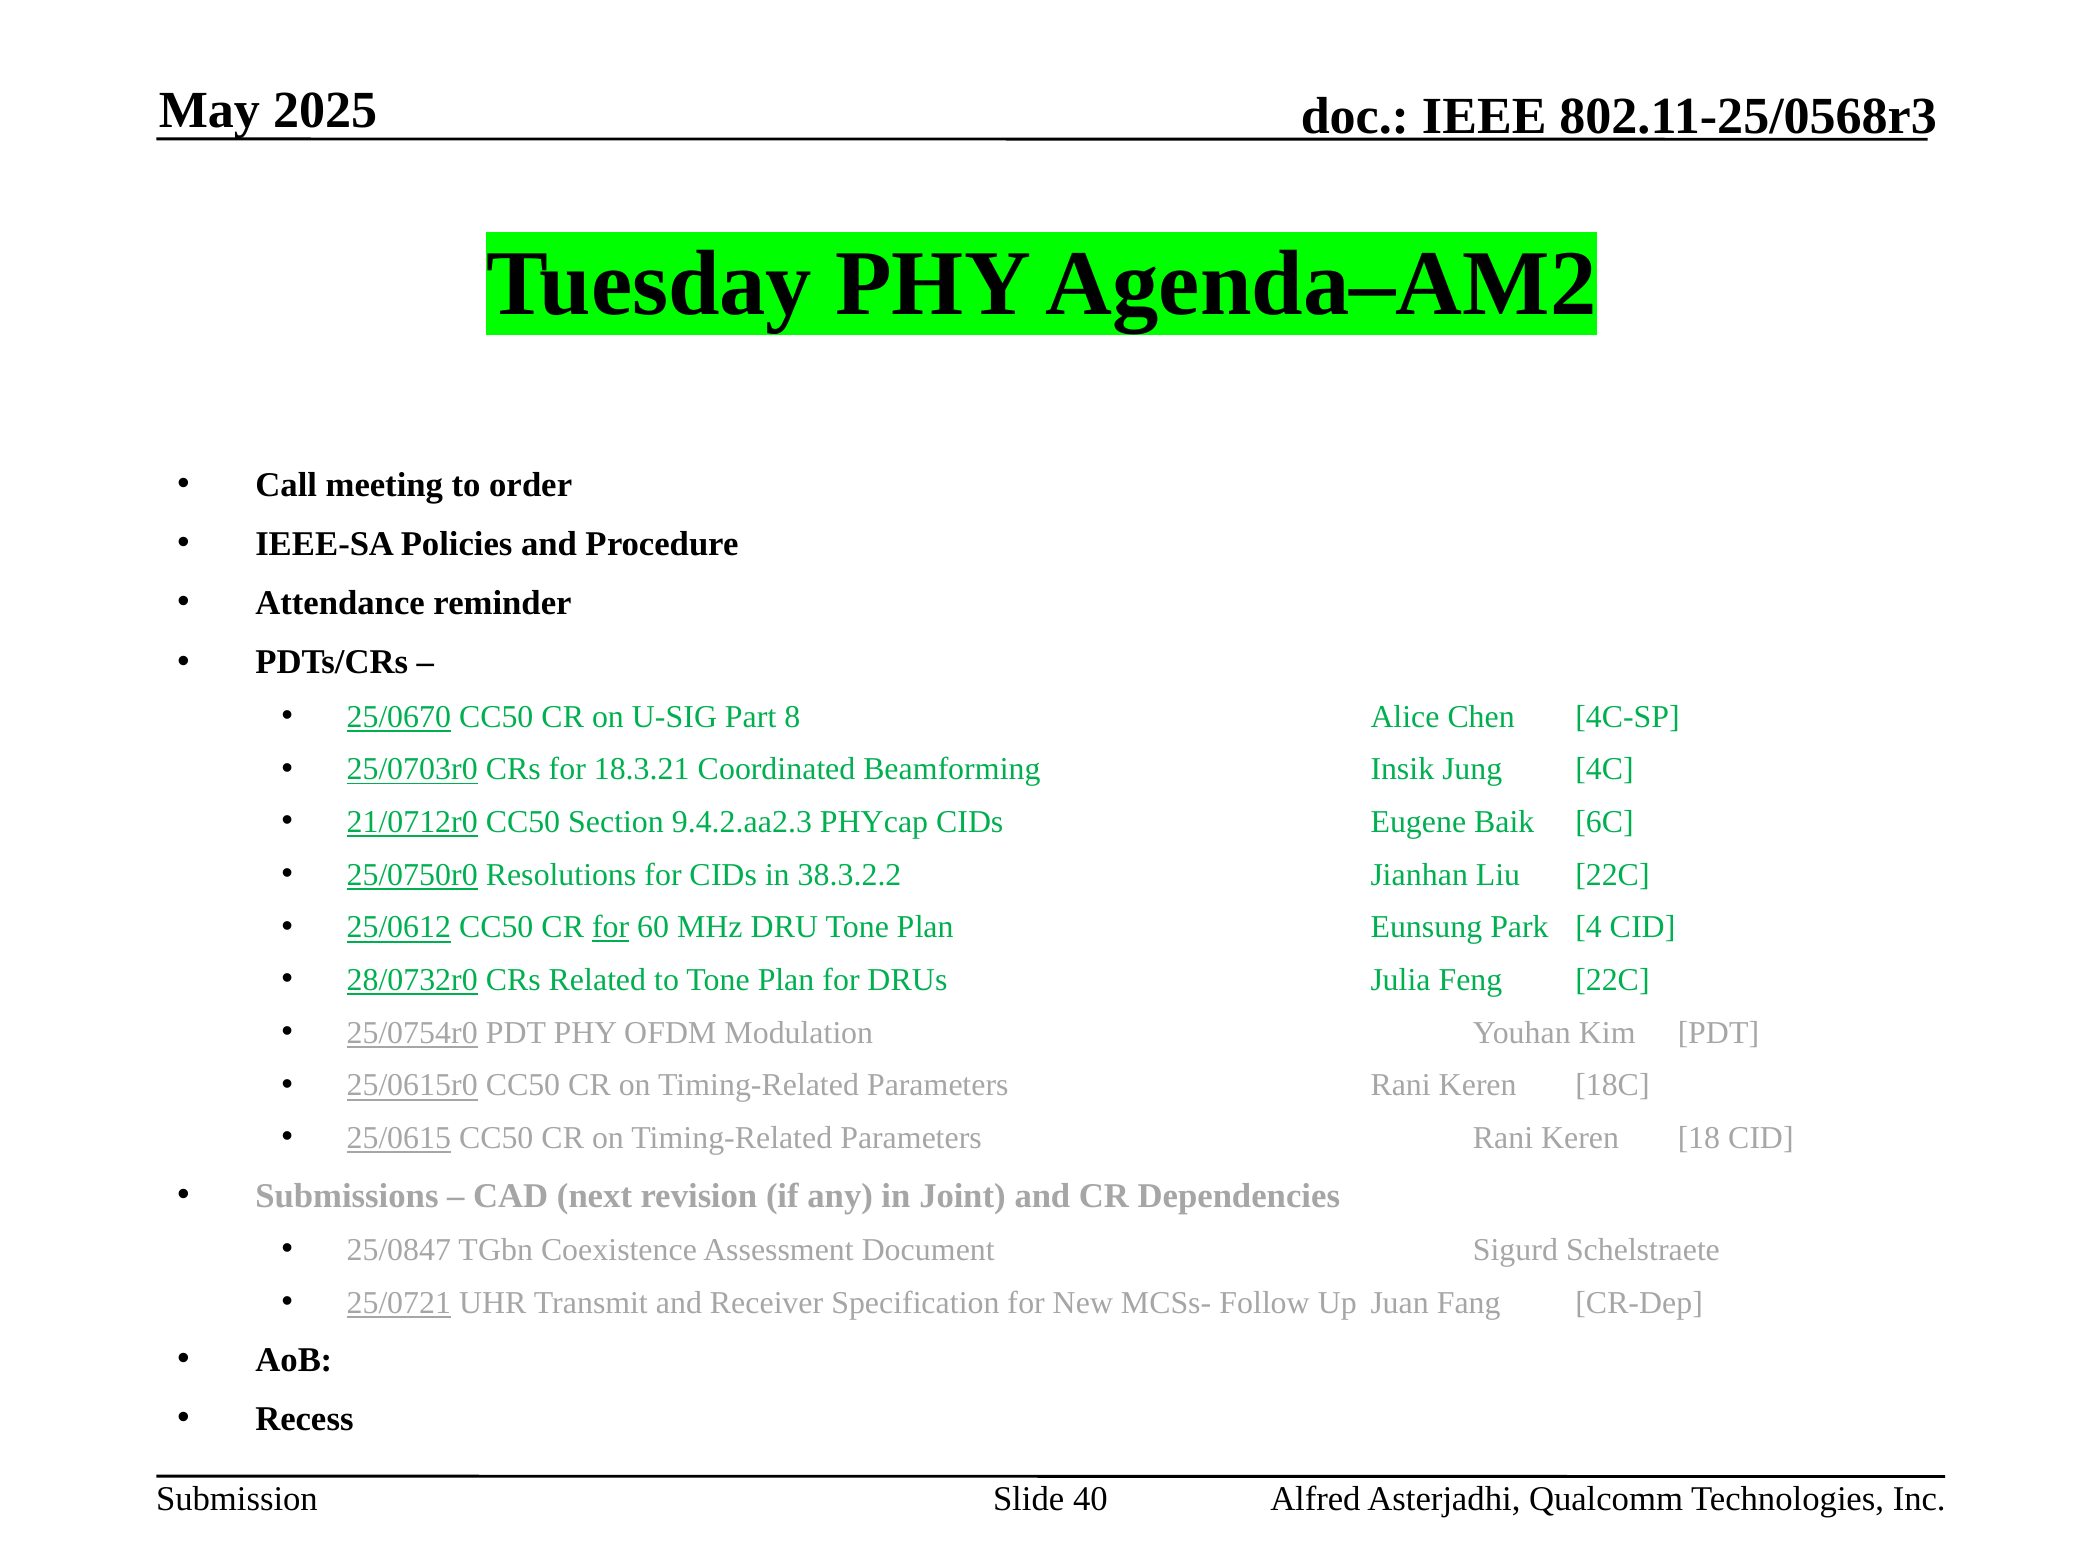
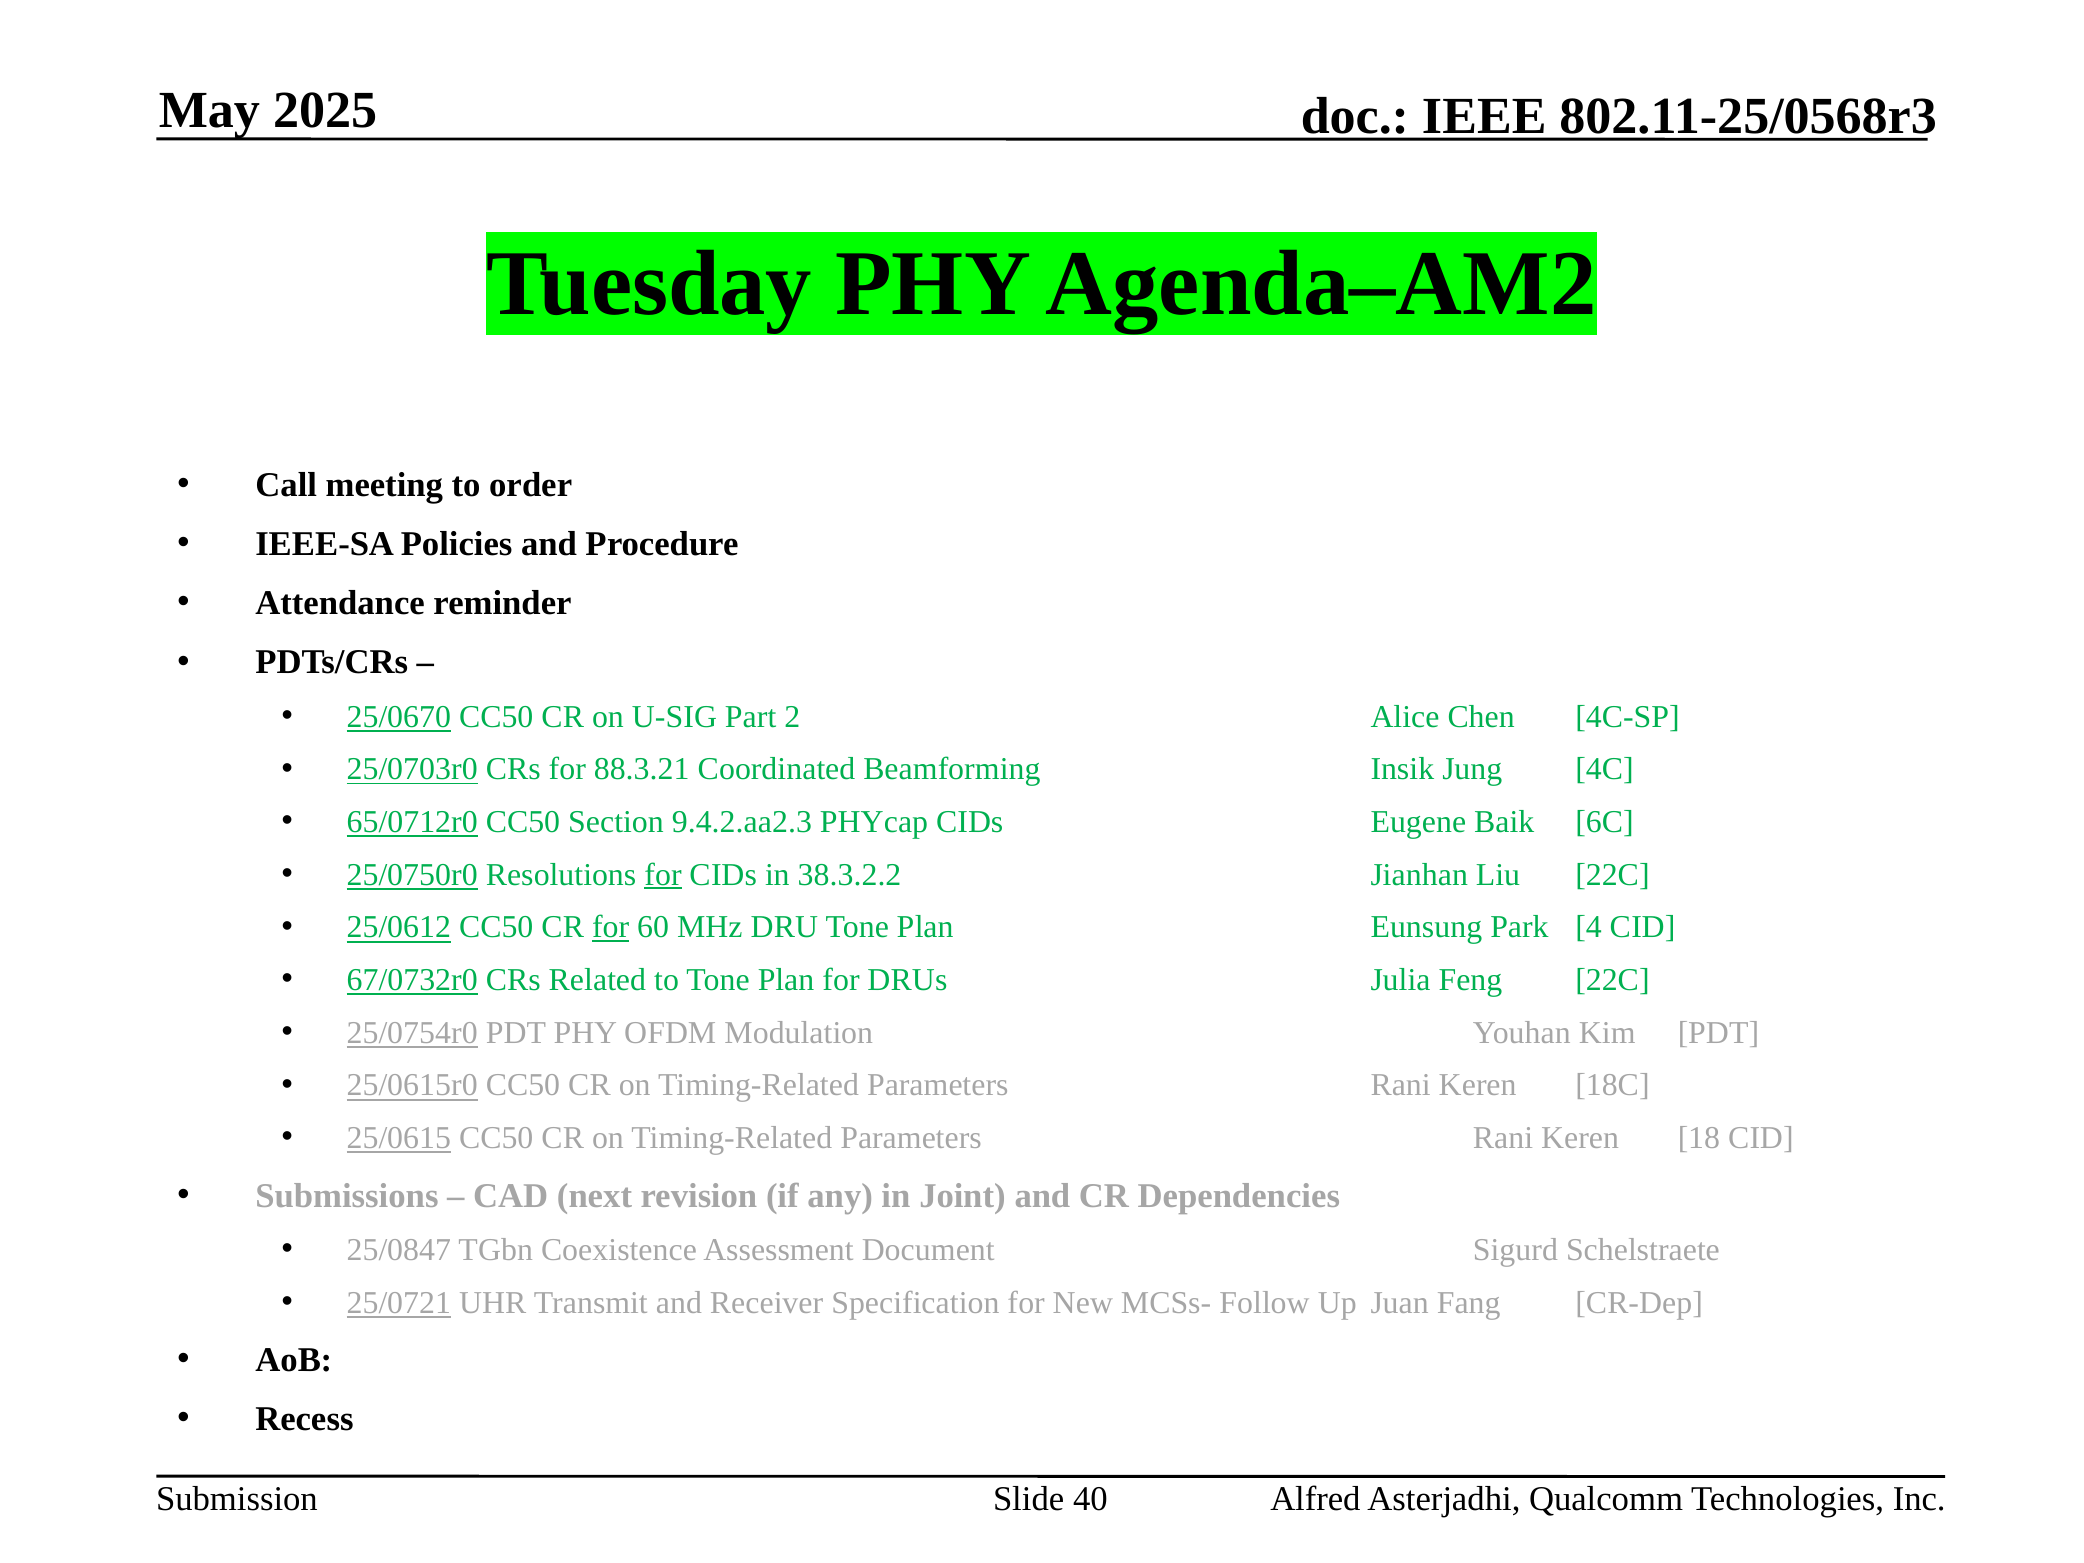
8: 8 -> 2
18.3.21: 18.3.21 -> 88.3.21
21/0712r0: 21/0712r0 -> 65/0712r0
for at (663, 875) underline: none -> present
28/0732r0: 28/0732r0 -> 67/0732r0
